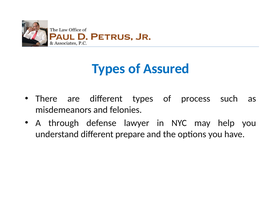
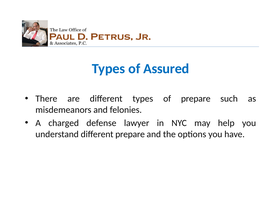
of process: process -> prepare
through: through -> charged
